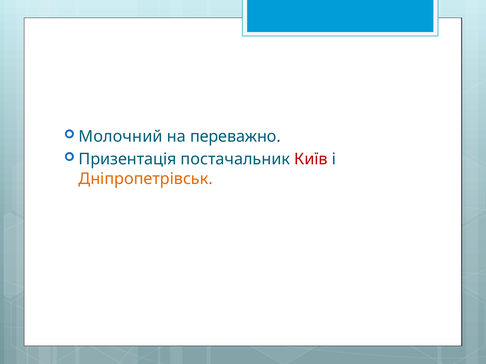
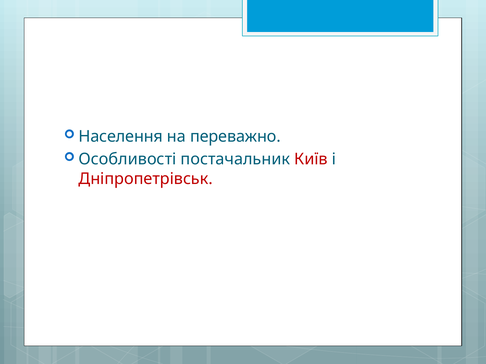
Молочний: Молочний -> Населення
Призентація: Призентація -> Особливості
Дніпропетрівськ colour: orange -> red
